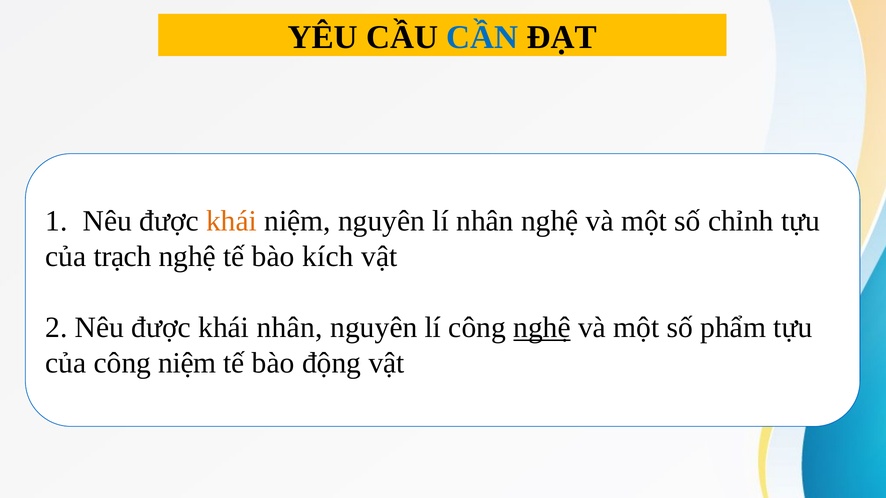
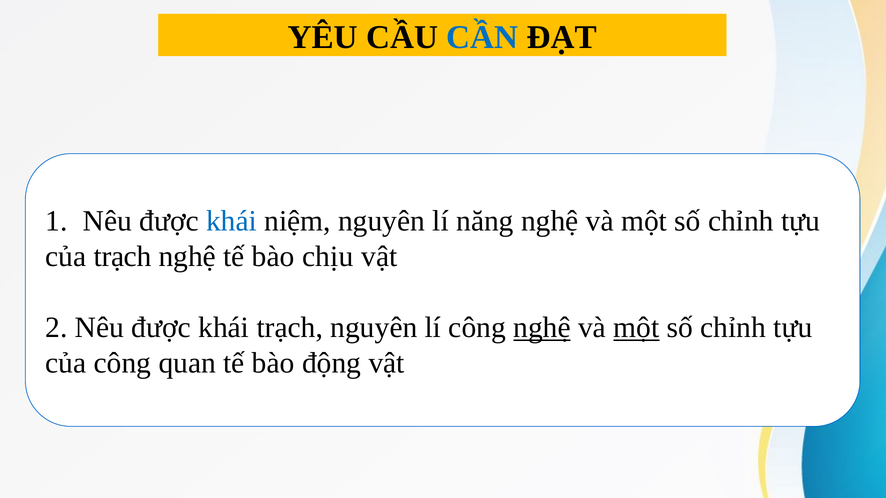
khái at (232, 221) colour: orange -> blue
lí nhân: nhân -> năng
kích: kích -> chịu
khái nhân: nhân -> trạch
một at (636, 328) underline: none -> present
phẩm at (733, 328): phẩm -> chỉnh
công niệm: niệm -> quan
